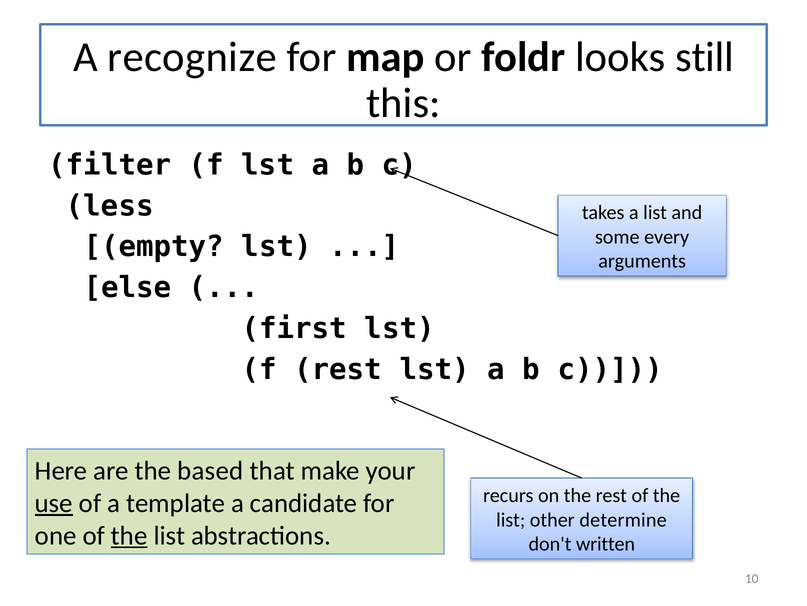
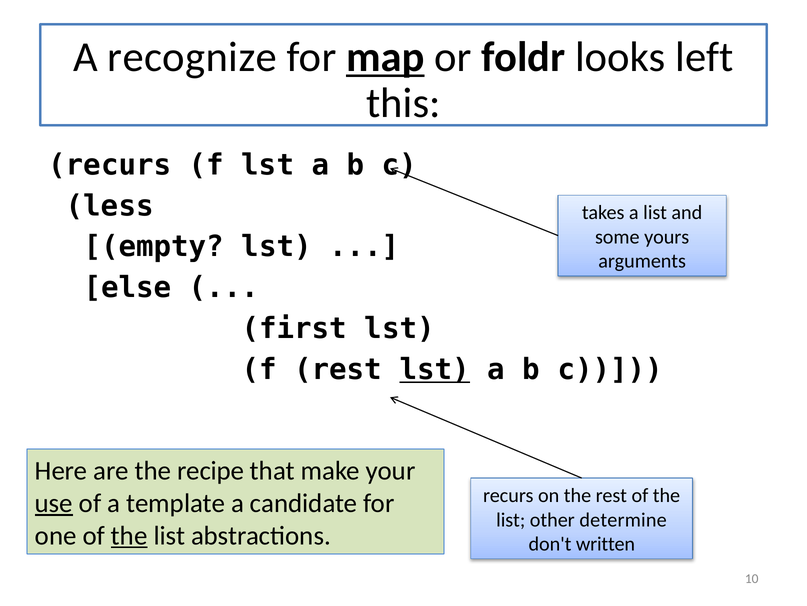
map underline: none -> present
still: still -> left
filter at (110, 165): filter -> recurs
every: every -> yours
lst at (435, 369) underline: none -> present
based: based -> recipe
